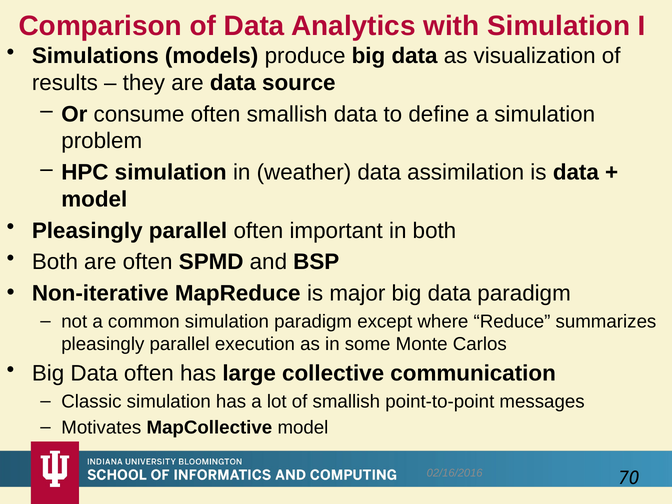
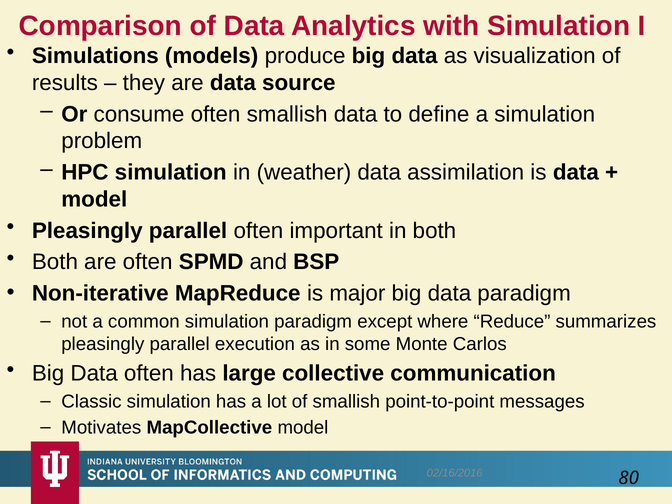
70: 70 -> 80
